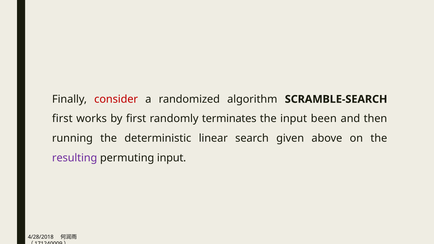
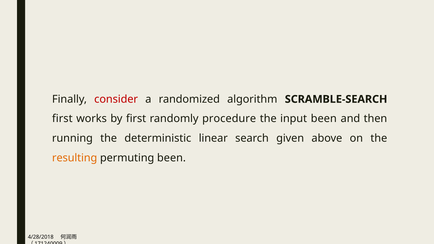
terminates: terminates -> procedure
resulting colour: purple -> orange
permuting input: input -> been
